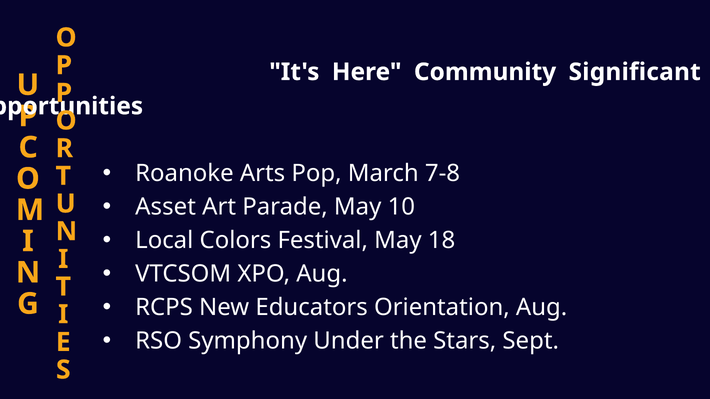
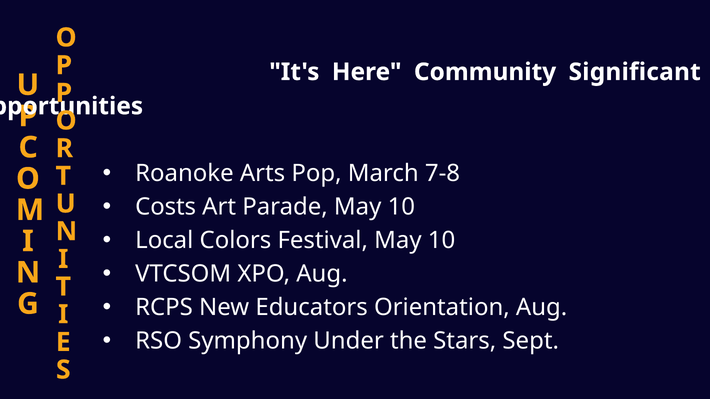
Asset: Asset -> Costs
Festival May 18: 18 -> 10
